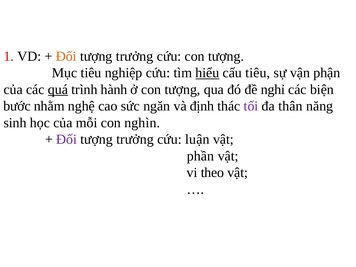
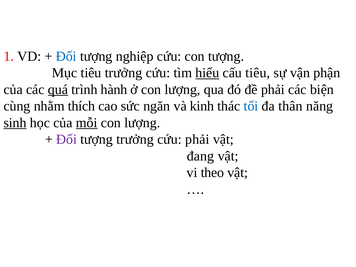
Đối at (66, 56) colour: orange -> blue
trưởng at (135, 56): trưởng -> nghiệp
tiêu nghiệp: nghiệp -> trưởng
ở con tượng: tượng -> lượng
đề nghỉ: nghỉ -> phải
bước: bước -> cùng
nghệ: nghệ -> thích
định: định -> kinh
tối colour: purple -> blue
sinh underline: none -> present
mỗi underline: none -> present
nghìn at (142, 123): nghìn -> lượng
cứu luận: luận -> phải
phần: phần -> đang
